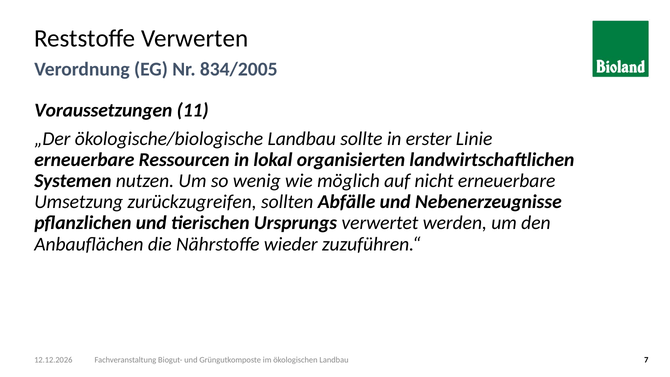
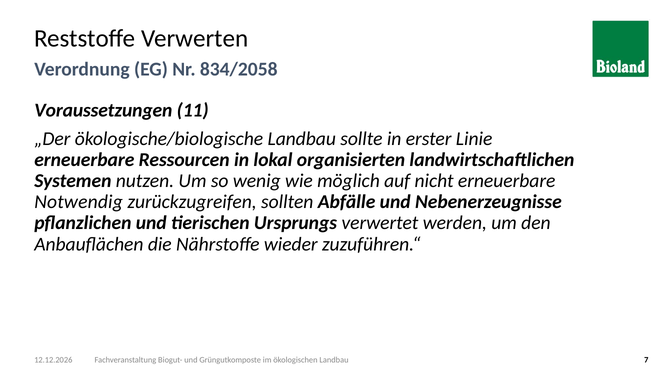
834/2005: 834/2005 -> 834/2058
Umsetzung: Umsetzung -> Notwendig
